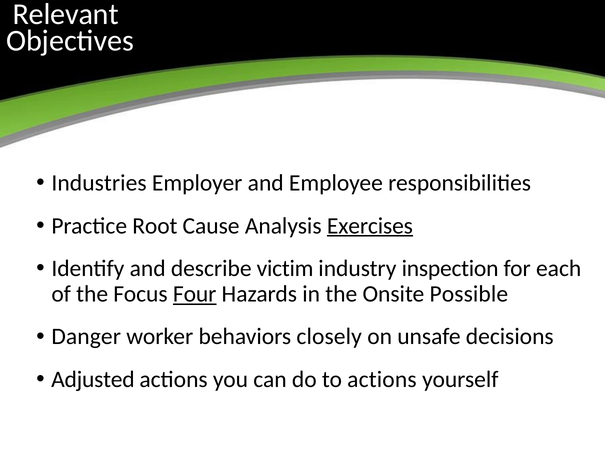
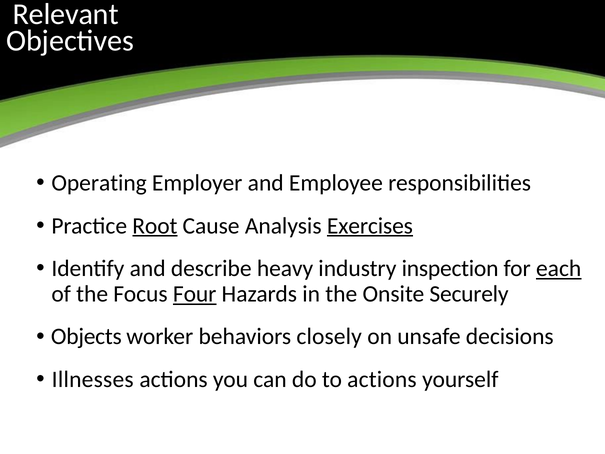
Industries: Industries -> Operating
Root underline: none -> present
victim: victim -> heavy
each underline: none -> present
Possible: Possible -> Securely
Danger: Danger -> Objects
Adjusted: Adjusted -> Illnesses
